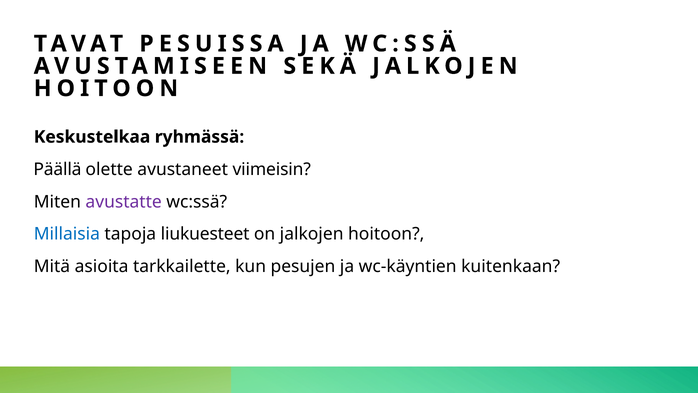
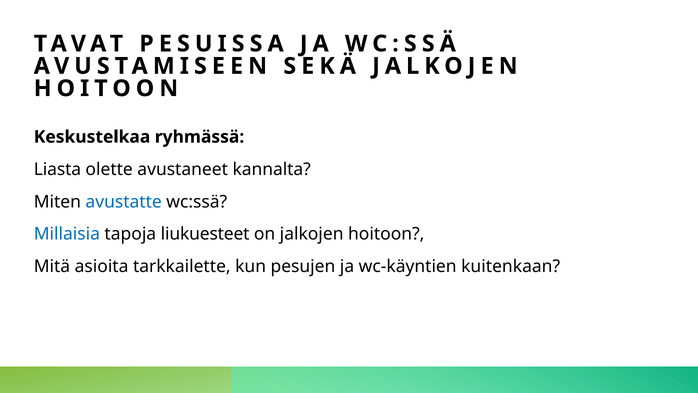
Päällä: Päällä -> Liasta
viimeisin: viimeisin -> kannalta
avustatte colour: purple -> blue
